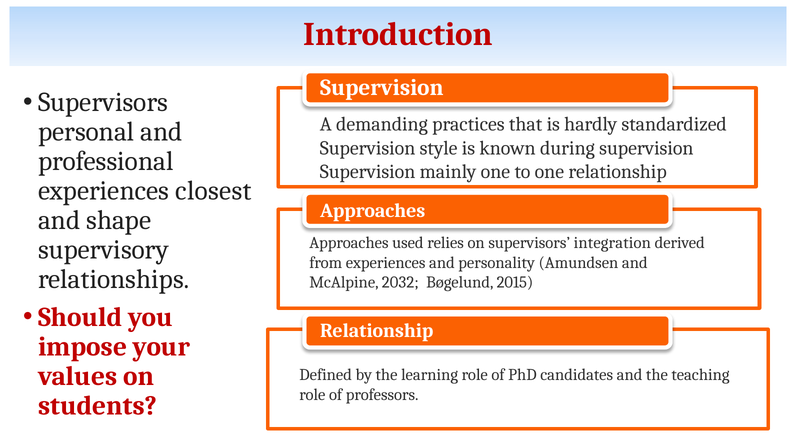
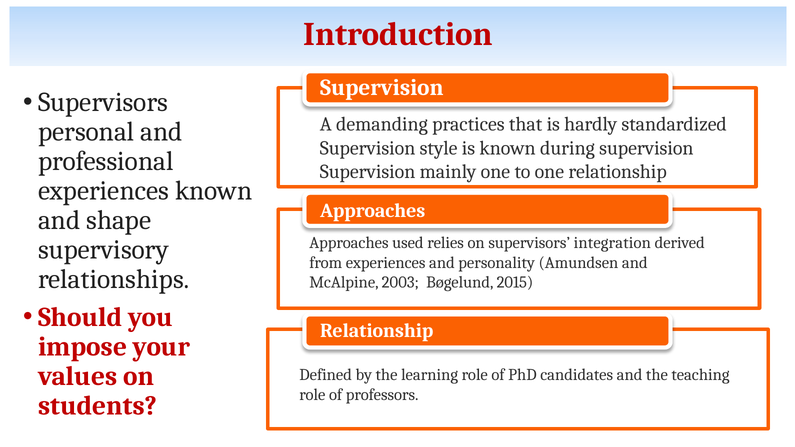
experiences closest: closest -> known
2032: 2032 -> 2003
